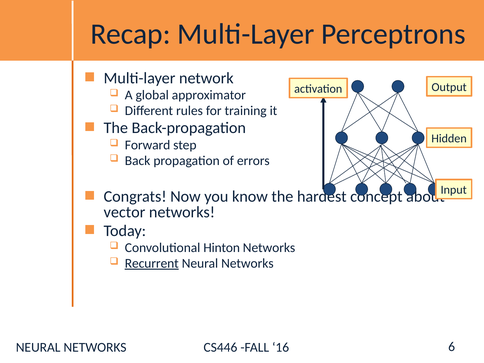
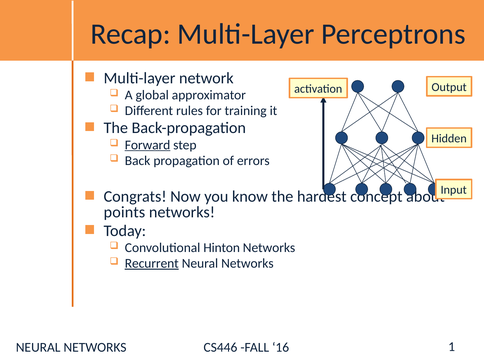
Forward underline: none -> present
vector: vector -> points
6: 6 -> 1
